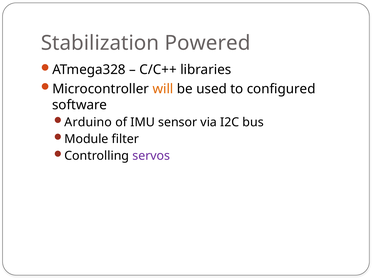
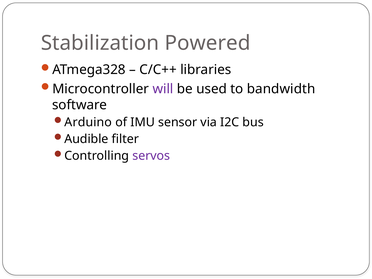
will colour: orange -> purple
configured: configured -> bandwidth
Module: Module -> Audible
